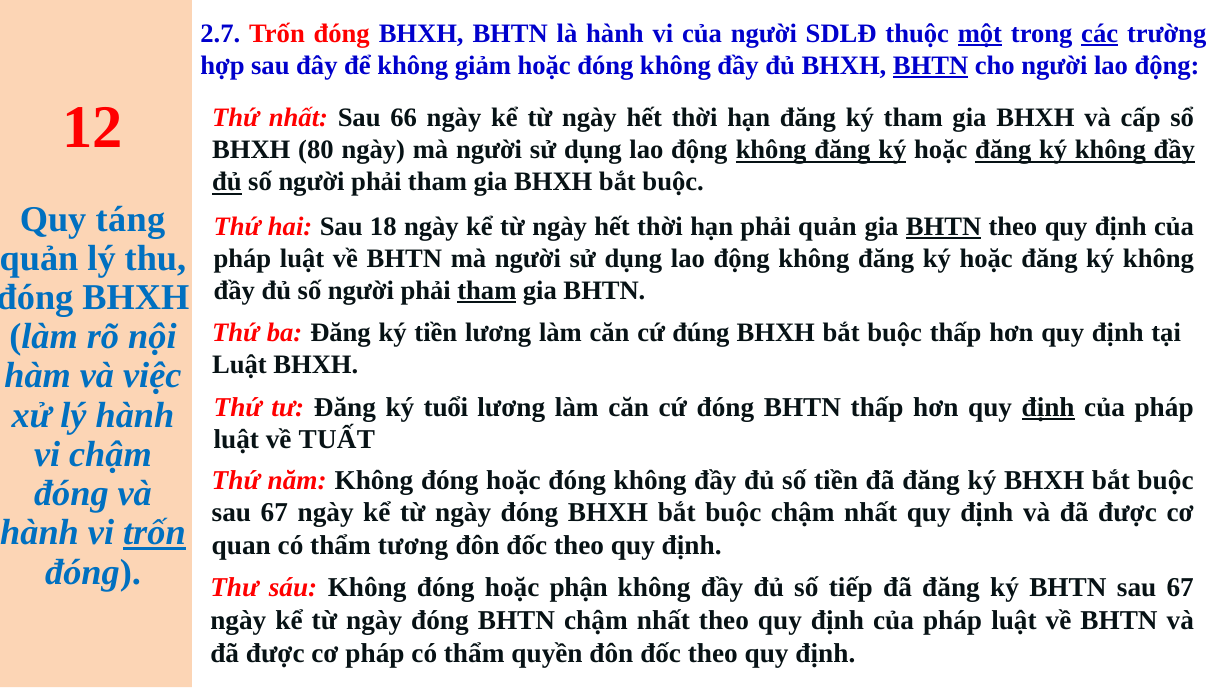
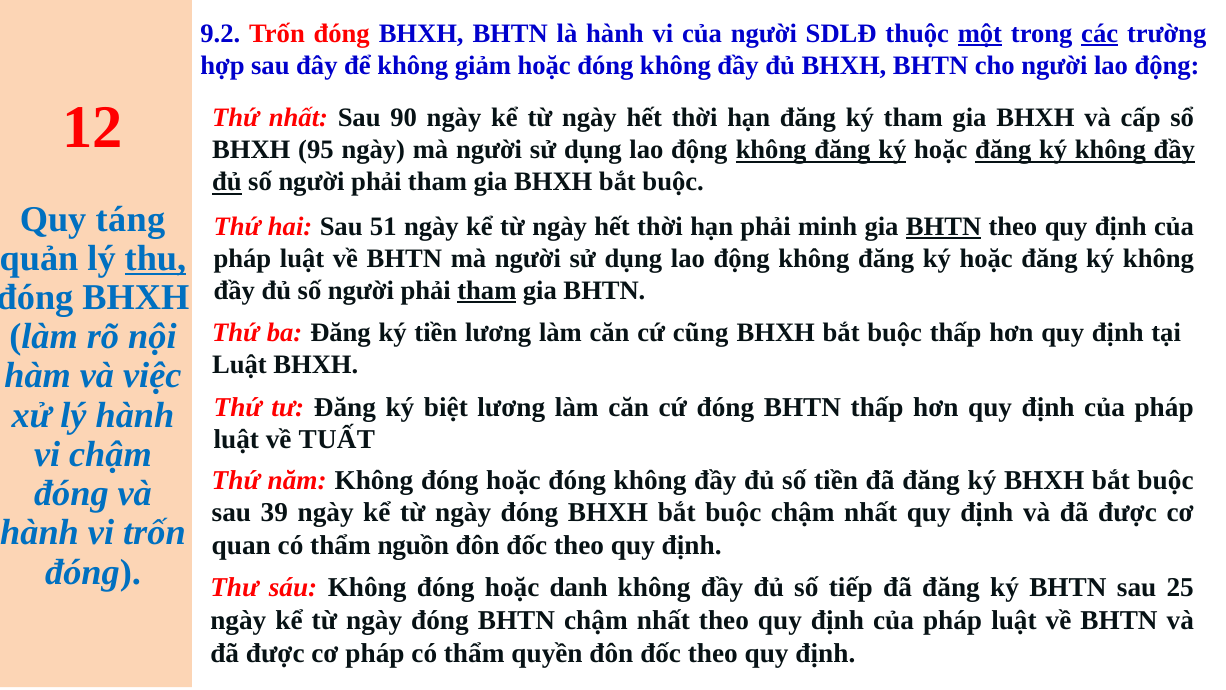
2.7: 2.7 -> 9.2
BHTN at (931, 65) underline: present -> none
66: 66 -> 90
80: 80 -> 95
18: 18 -> 51
phải quản: quản -> minh
thu underline: none -> present
đúng: đúng -> cũng
tuổi: tuổi -> biệt
định at (1048, 407) underline: present -> none
67 at (274, 513): 67 -> 39
trốn at (154, 533) underline: present -> none
tương: tương -> nguồn
phận: phận -> danh
BHTN sau 67: 67 -> 25
